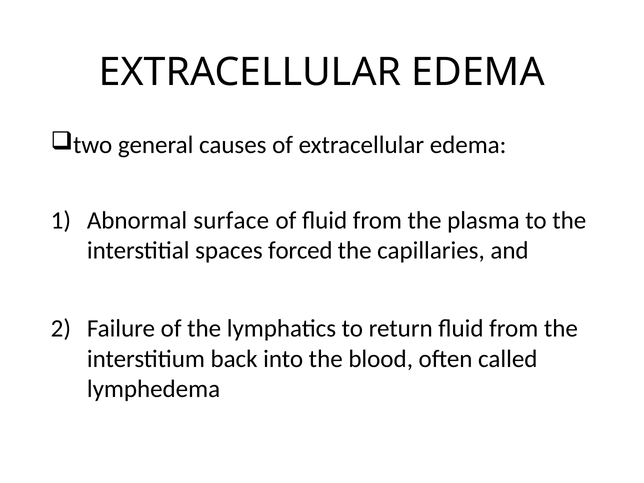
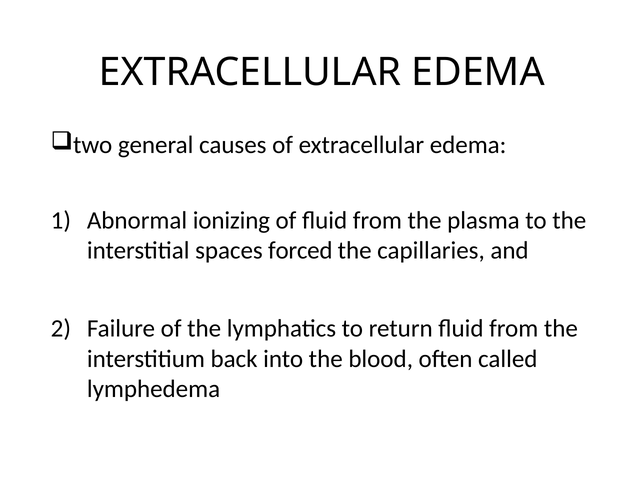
surface: surface -> ionizing
